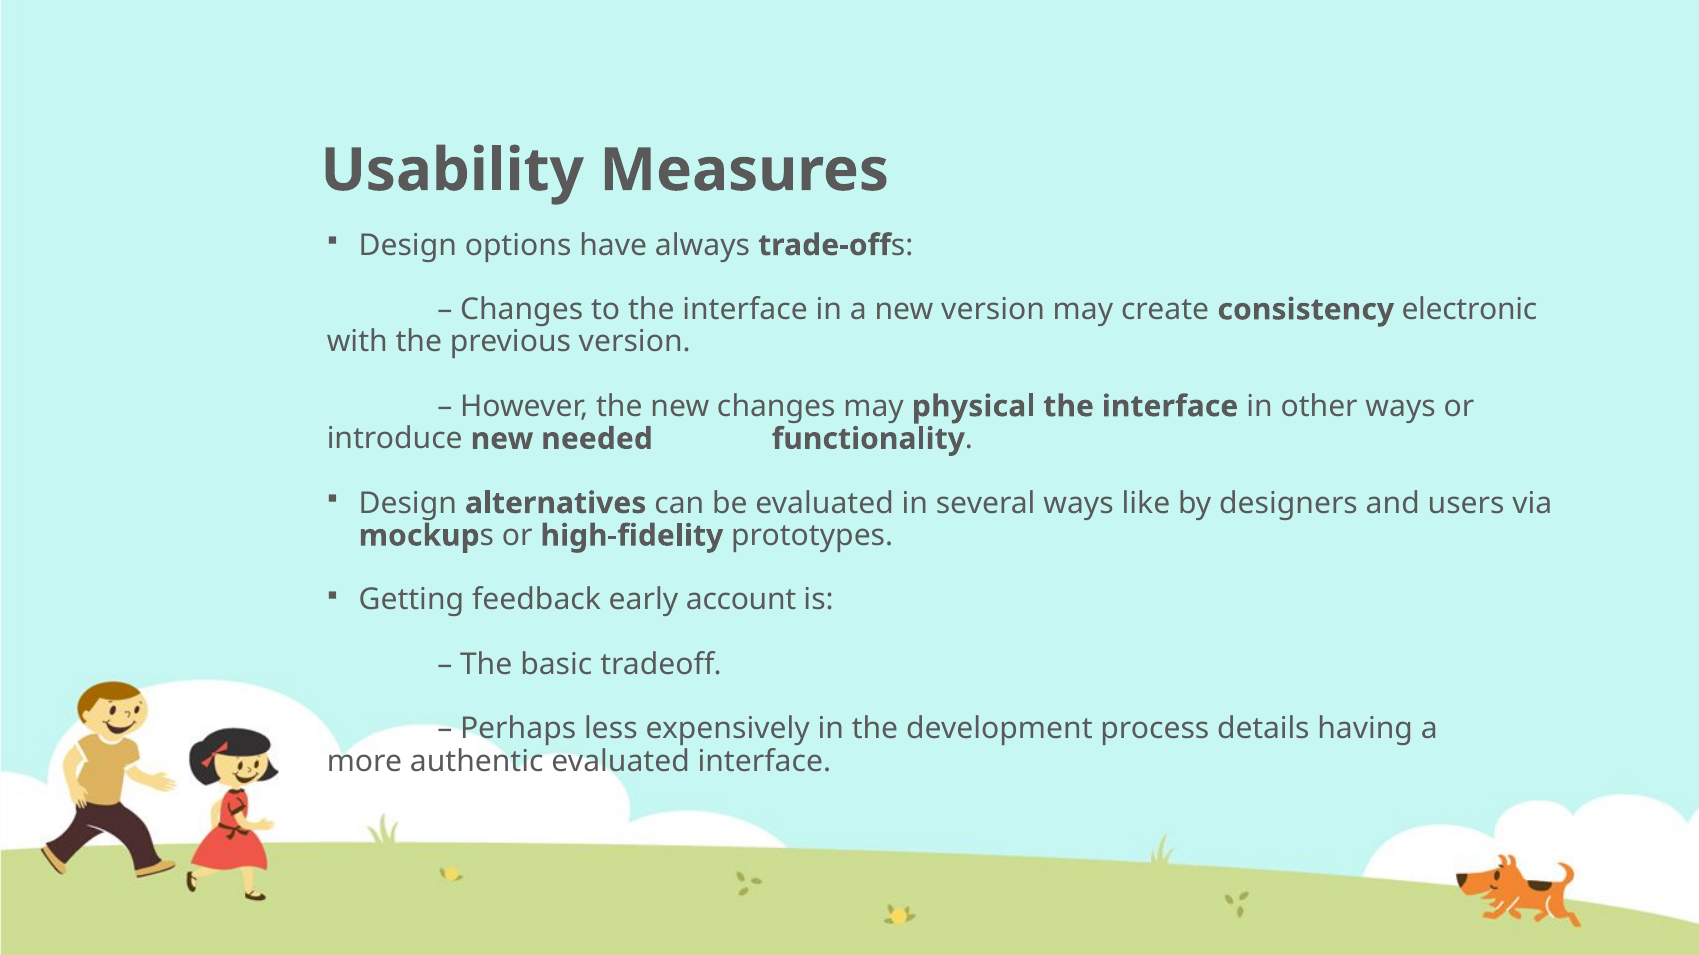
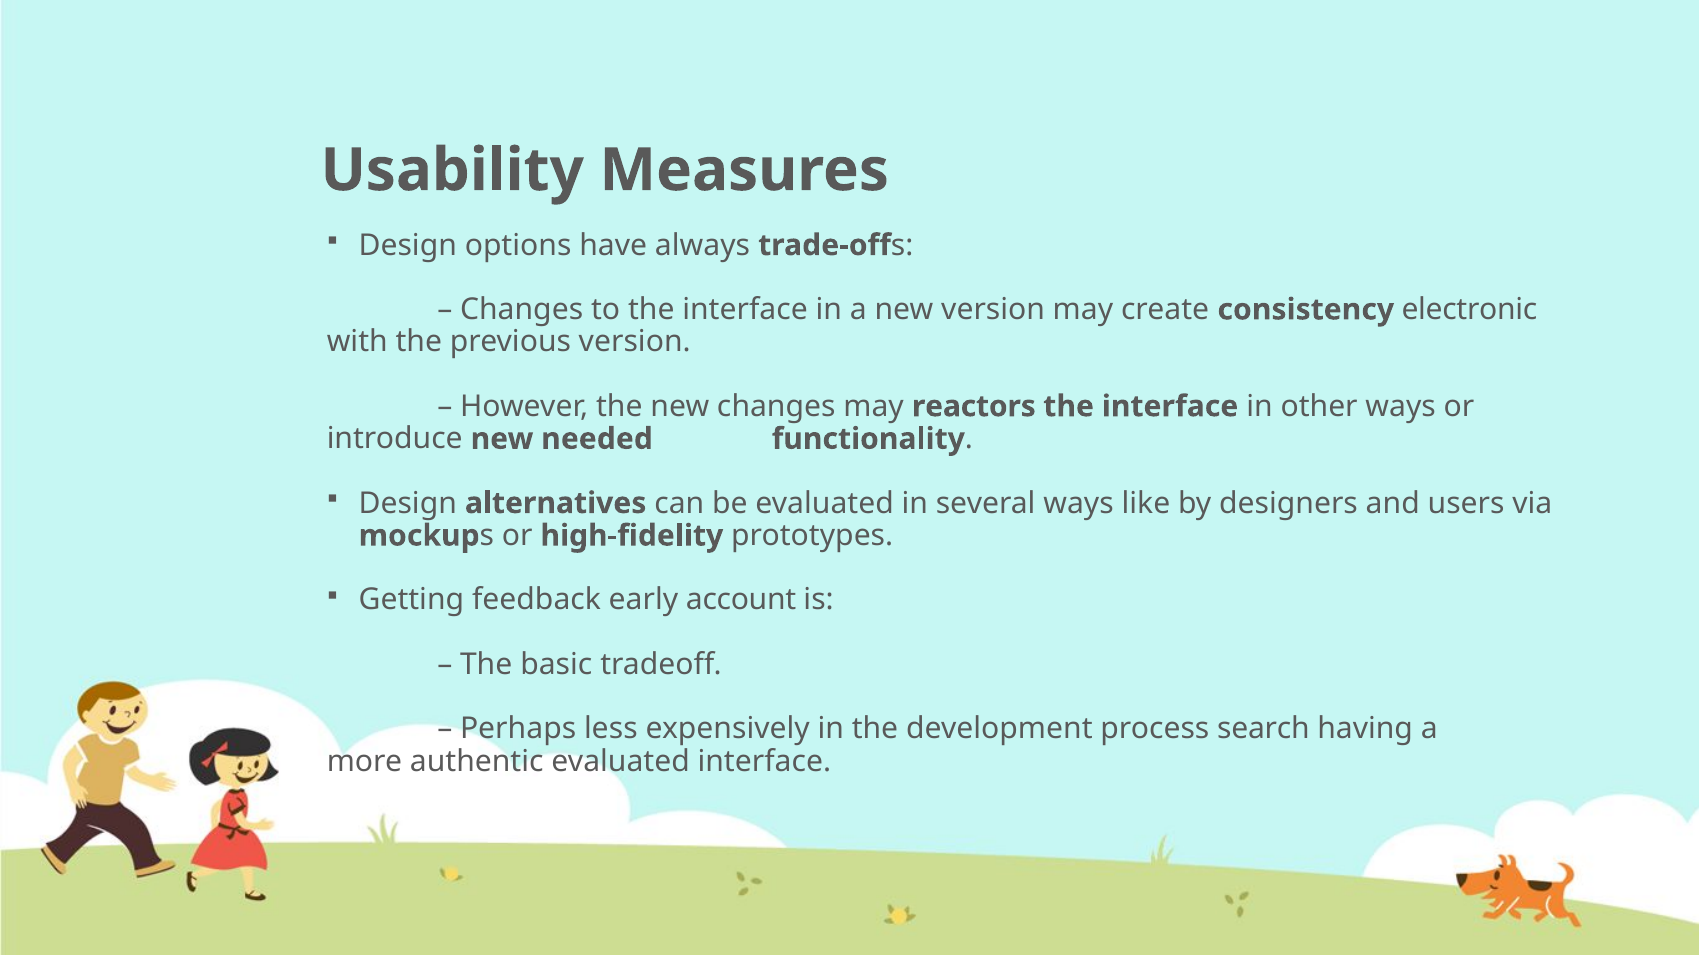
physical: physical -> reactors
details: details -> search
